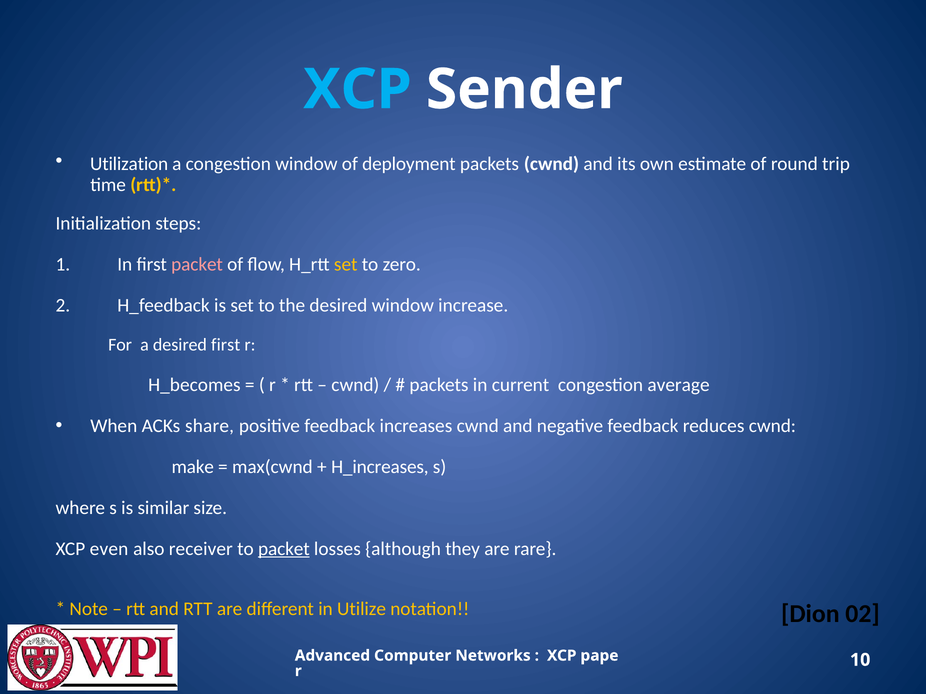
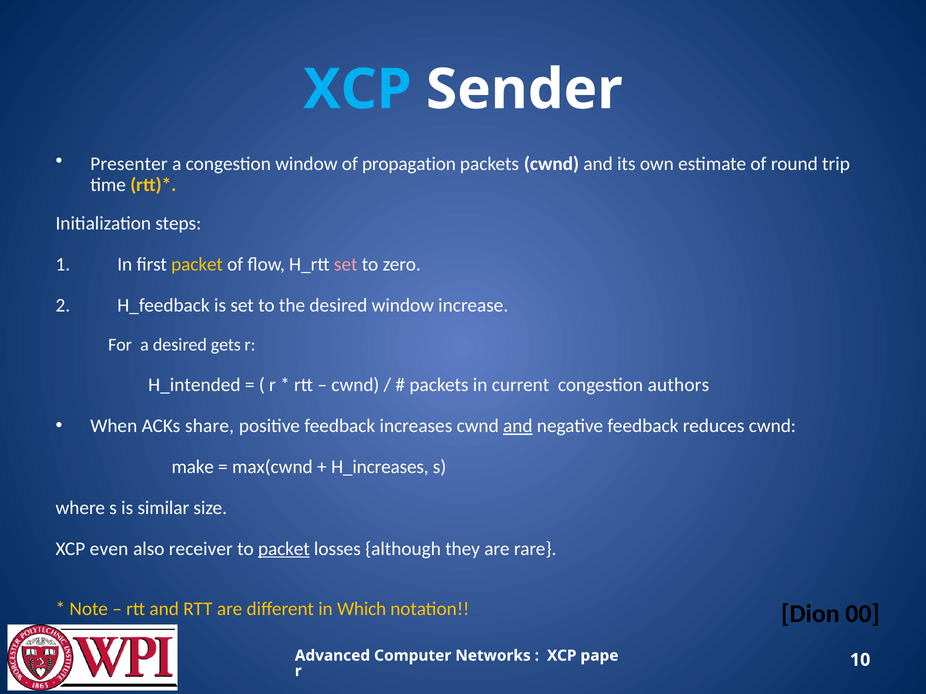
Utilization: Utilization -> Presenter
deployment: deployment -> propagation
packet at (197, 265) colour: pink -> yellow
set at (346, 265) colour: yellow -> pink
desired first: first -> gets
H_becomes: H_becomes -> H_intended
average: average -> authors
and at (518, 426) underline: none -> present
Utilize: Utilize -> Which
02: 02 -> 00
